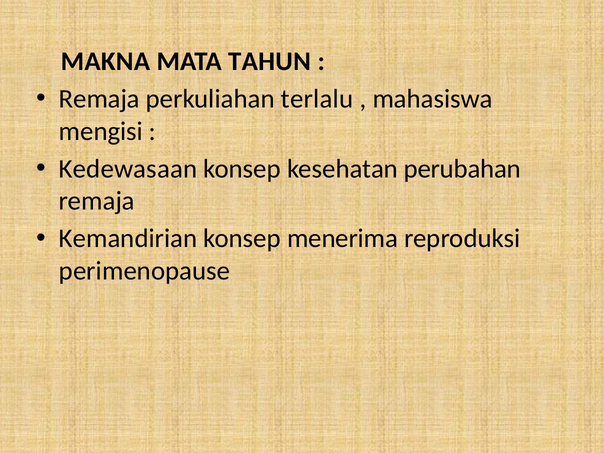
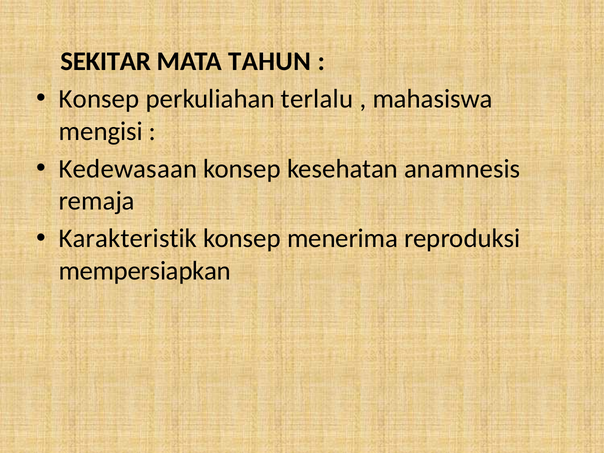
MAKNA: MAKNA -> SEKITAR
Remaja at (99, 99): Remaja -> Konsep
perubahan: perubahan -> anamnesis
Kemandirian: Kemandirian -> Karakteristik
perimenopause: perimenopause -> mempersiapkan
